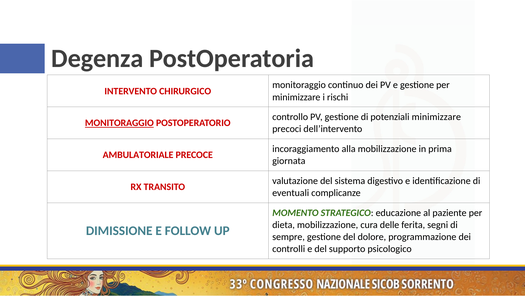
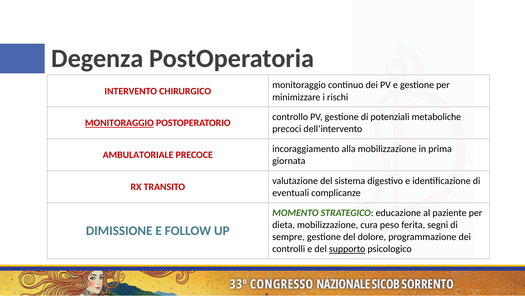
potenziali minimizzare: minimizzare -> metaboliche
delle: delle -> peso
supporto underline: none -> present
